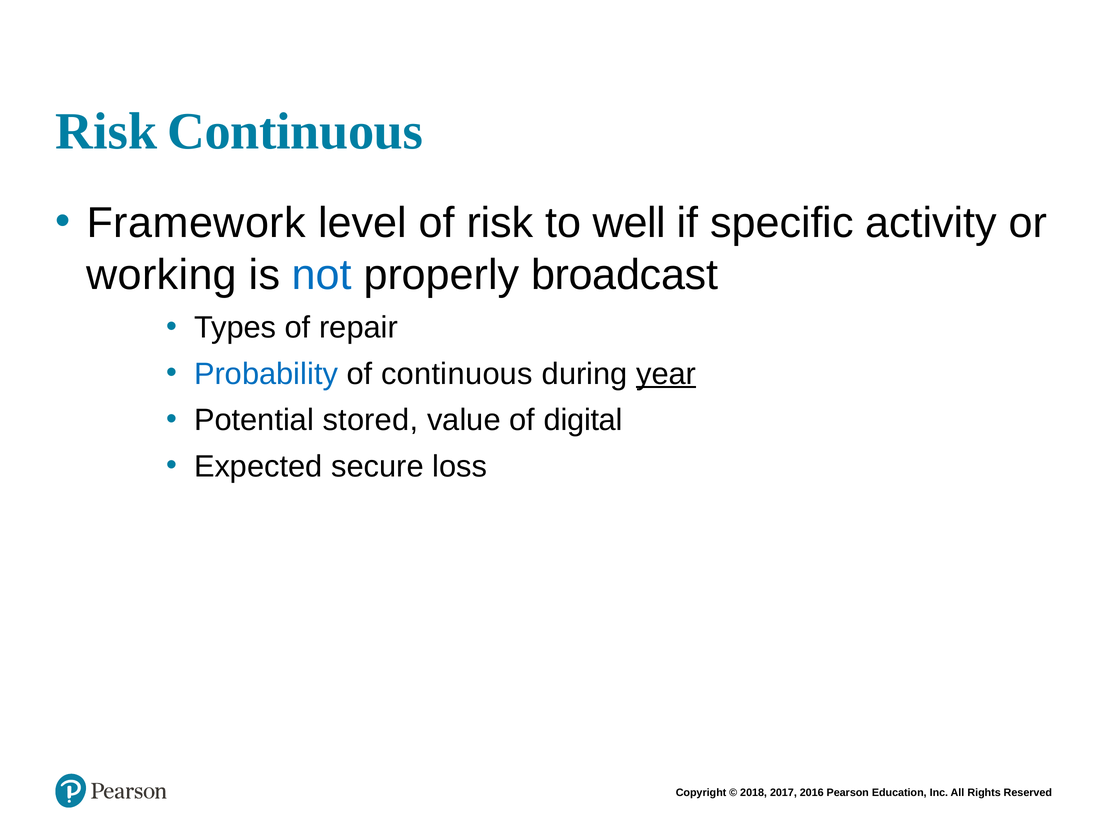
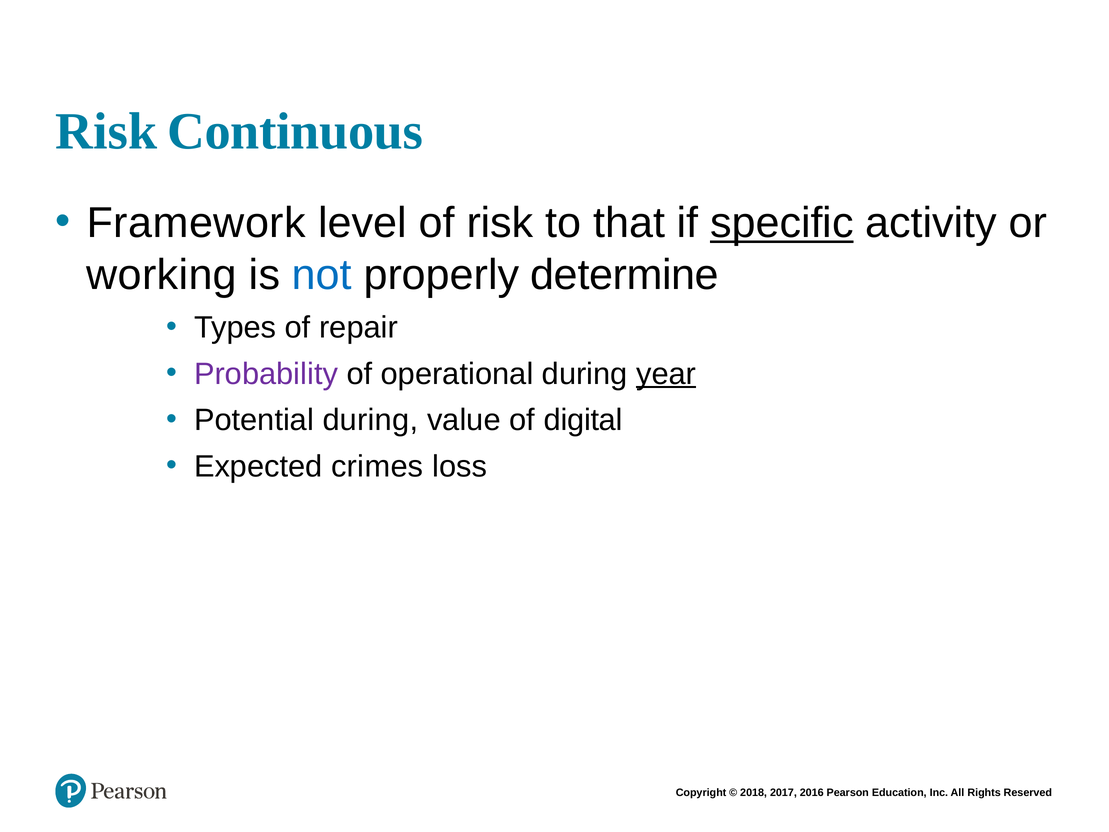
well: well -> that
specific underline: none -> present
broadcast: broadcast -> determine
Probability colour: blue -> purple
of continuous: continuous -> operational
Potential stored: stored -> during
secure: secure -> crimes
